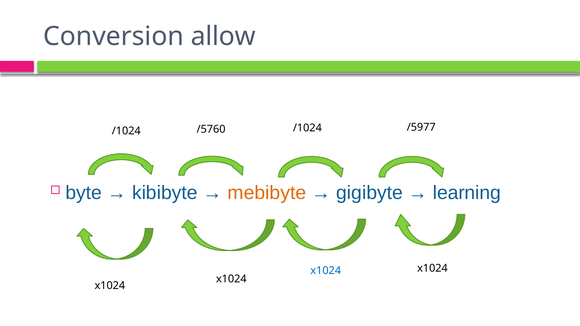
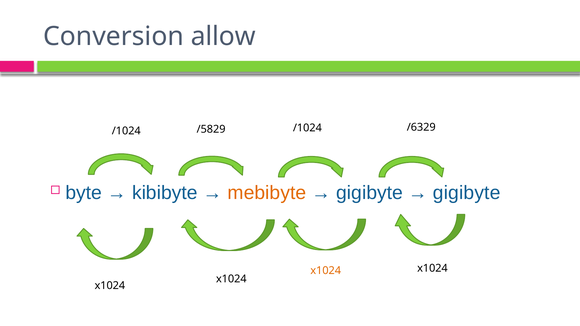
/5977: /5977 -> /6329
/5760: /5760 -> /5829
learning at (467, 193): learning -> gigibyte
x1024 at (326, 271) colour: blue -> orange
